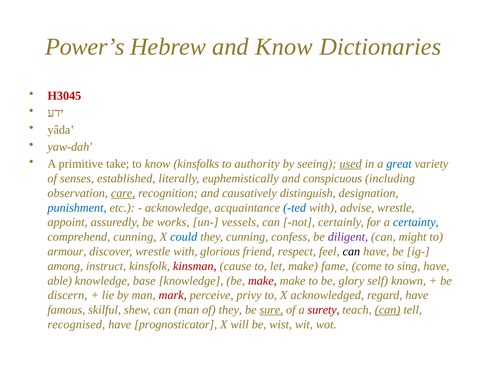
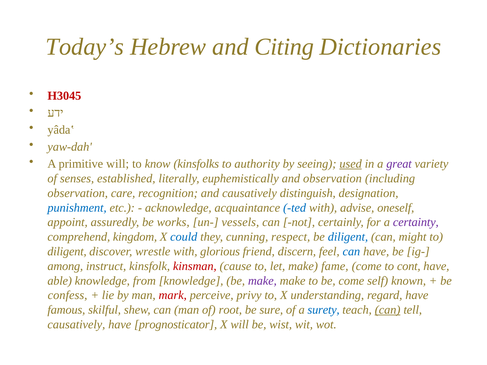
Power’s: Power’s -> Today’s
and Know: Know -> Citing
primitive take: take -> will
great colour: blue -> purple
and conspicuous: conspicuous -> observation
care underline: present -> none
advise wrestle: wrestle -> oneself
certainty colour: blue -> purple
comprehend cunning: cunning -> kingdom
confess: confess -> respect
diligent at (348, 237) colour: purple -> blue
armour at (67, 252): armour -> diligent
respect: respect -> discern
can at (351, 252) colour: black -> blue
sing: sing -> cont
base: base -> from
make at (262, 281) colour: red -> purple
be glory: glory -> come
discern: discern -> confess
acknowledged: acknowledged -> understanding
of they: they -> root
sure underline: present -> none
surety colour: red -> blue
recognised at (76, 325): recognised -> causatively
